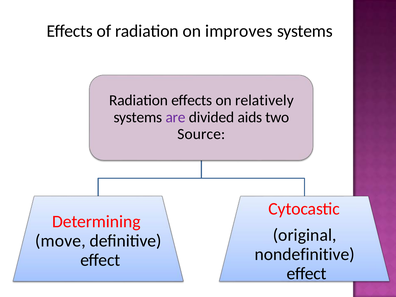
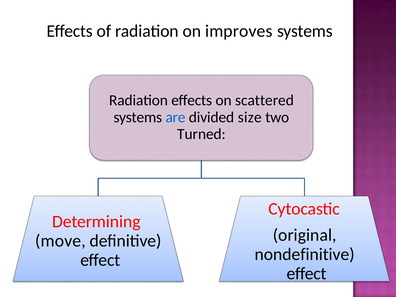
relatively: relatively -> scattered
are colour: purple -> blue
aids: aids -> size
Source: Source -> Turned
